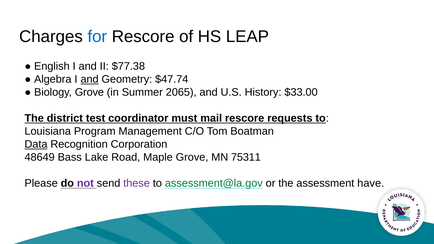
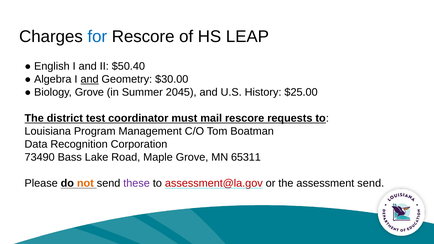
$77.38: $77.38 -> $50.40
$47.74: $47.74 -> $30.00
2065: 2065 -> 2045
$33.00: $33.00 -> $25.00
Data underline: present -> none
48649: 48649 -> 73490
75311: 75311 -> 65311
not colour: purple -> orange
assessment@la.gov colour: green -> red
assessment have: have -> send
